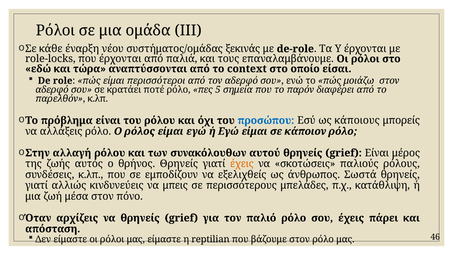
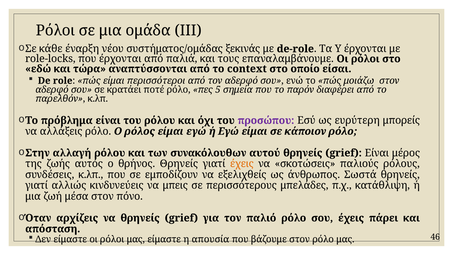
προσώπου colour: blue -> purple
κάποιους: κάποιους -> ευρύτερη
reptilian: reptilian -> απουσία
